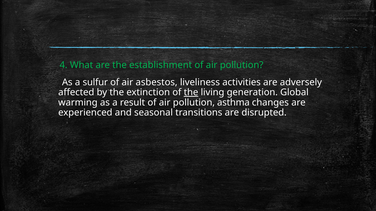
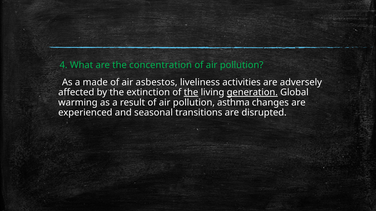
establishment: establishment -> concentration
sulfur: sulfur -> made
generation underline: none -> present
